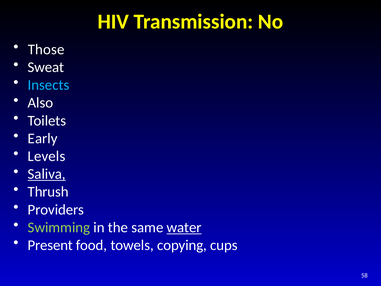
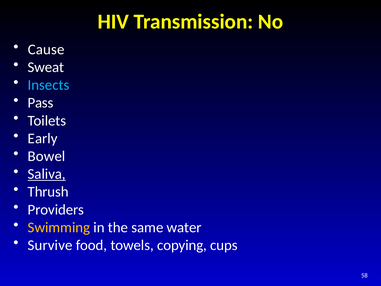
Those: Those -> Cause
Also: Also -> Pass
Levels: Levels -> Bowel
Swimming colour: light green -> yellow
water underline: present -> none
Present: Present -> Survive
